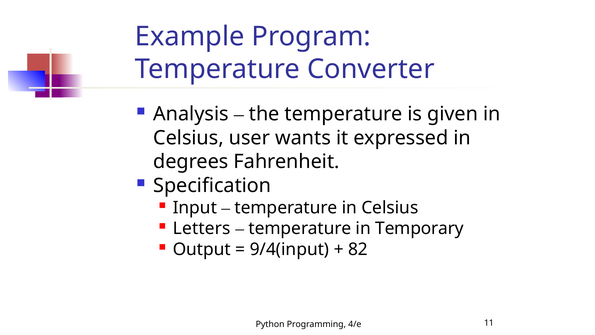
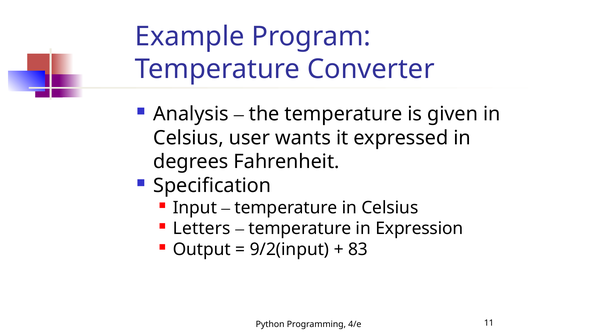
Temporary: Temporary -> Expression
9/4(input: 9/4(input -> 9/2(input
82: 82 -> 83
